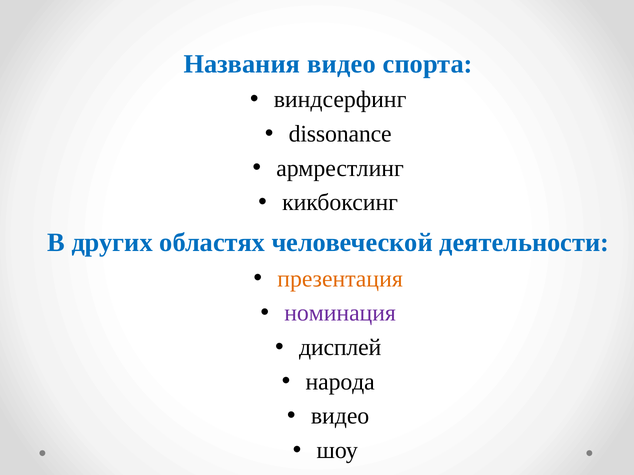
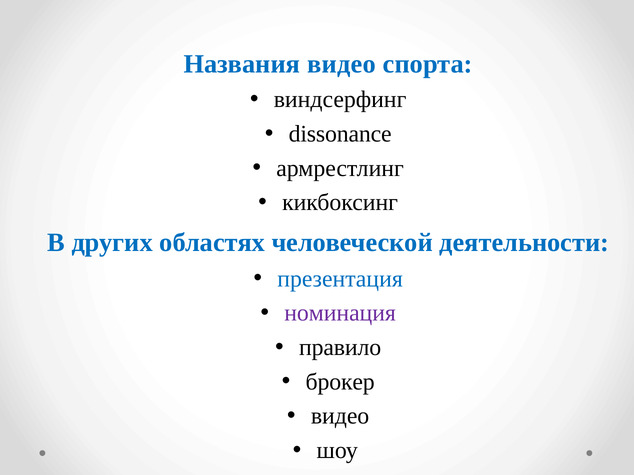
презентация colour: orange -> blue
дисплей: дисплей -> правило
народа: народа -> брокер
